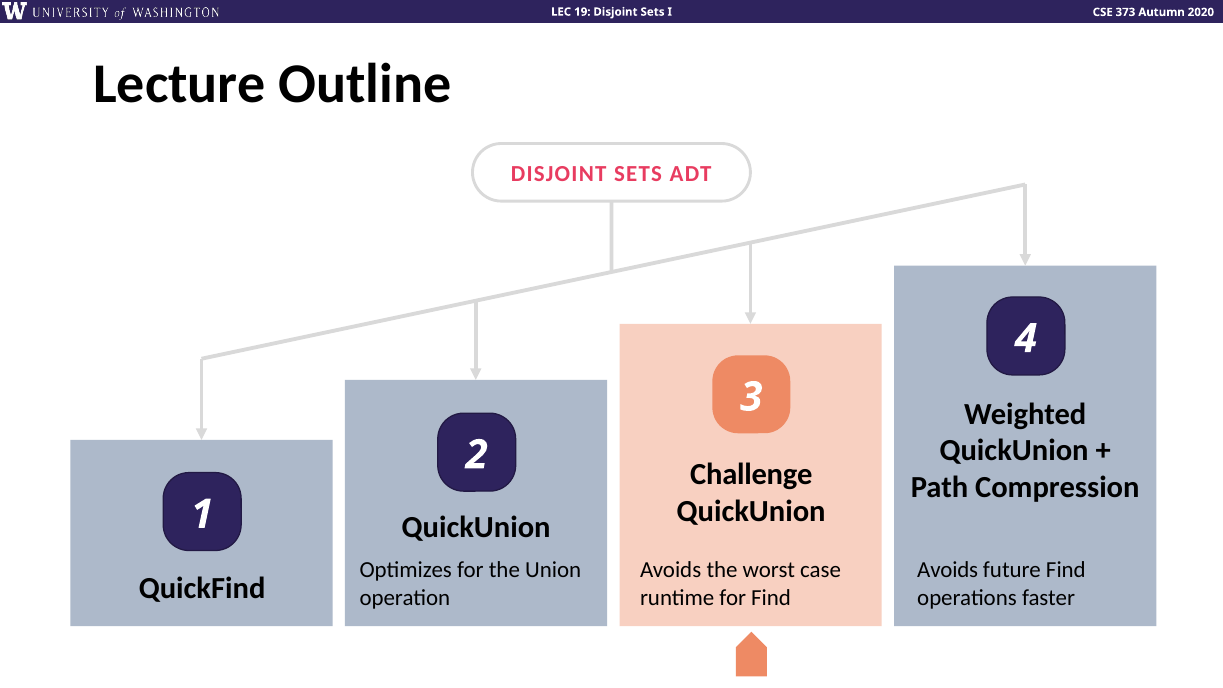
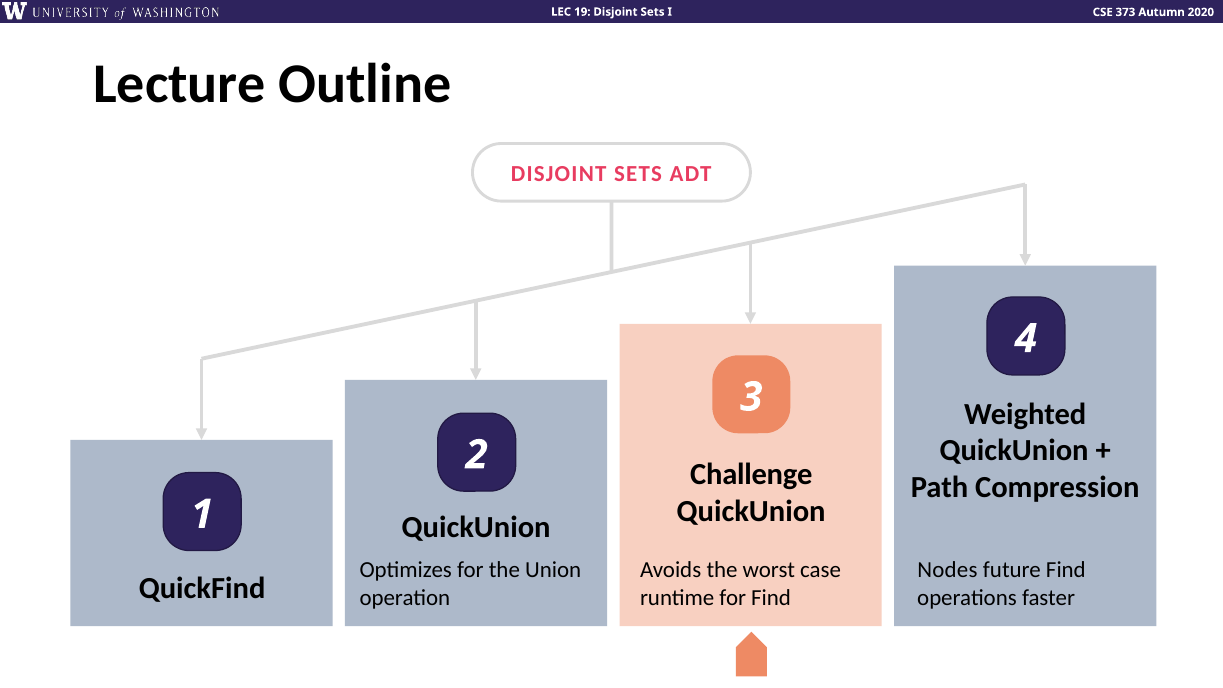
Avoids at (948, 570): Avoids -> Nodes
